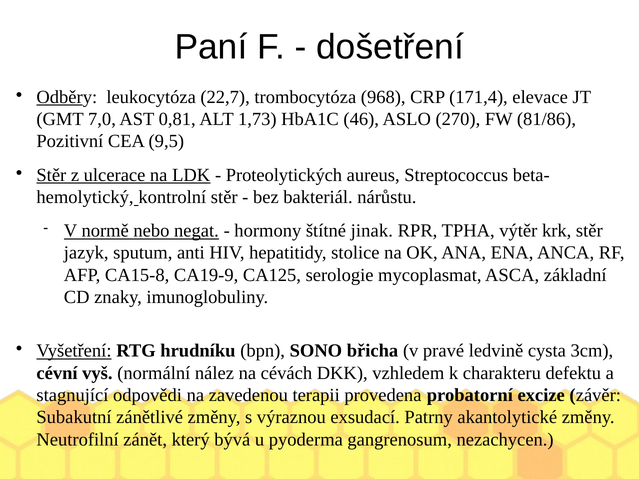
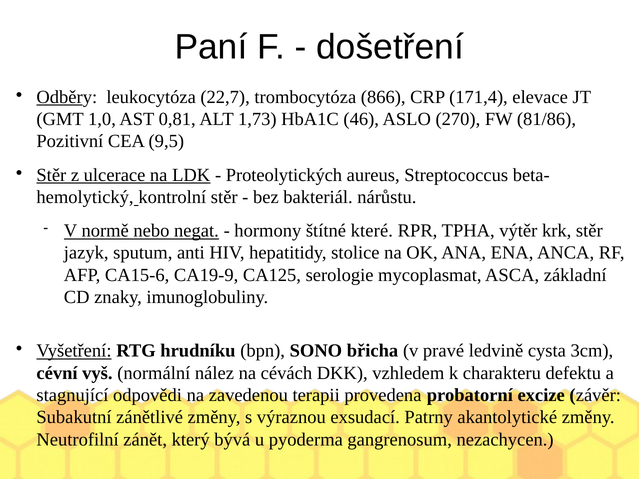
968: 968 -> 866
7,0: 7,0 -> 1,0
jinak: jinak -> které
CA15-8: CA15-8 -> CA15-6
